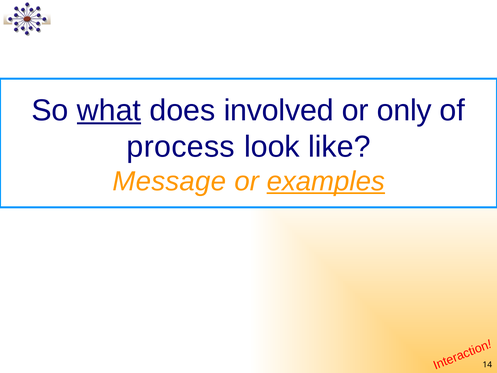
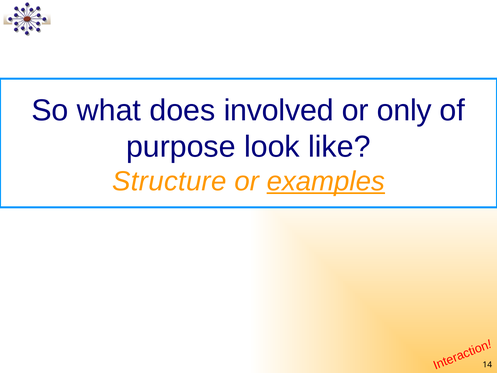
what underline: present -> none
process: process -> purpose
Message: Message -> Structure
